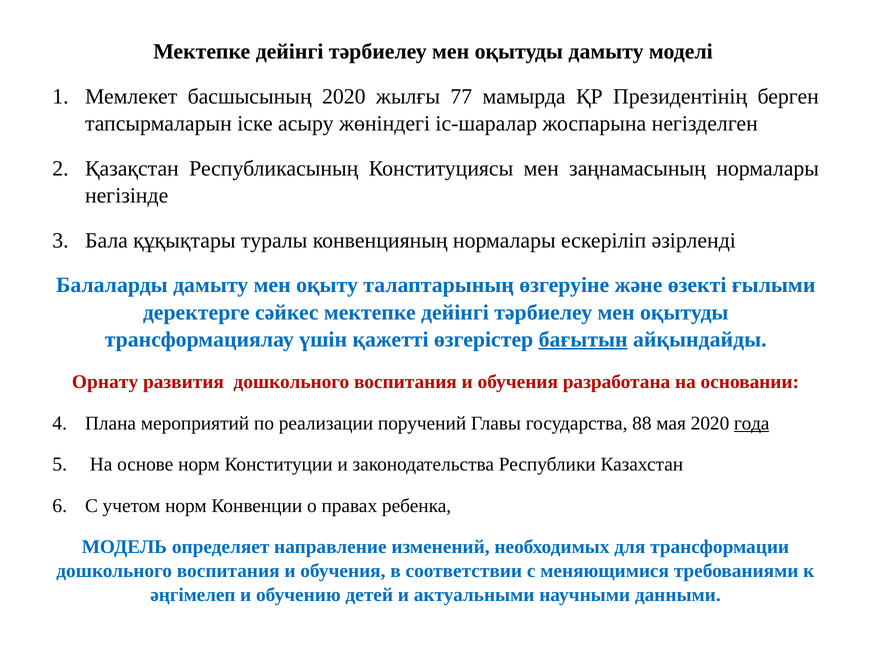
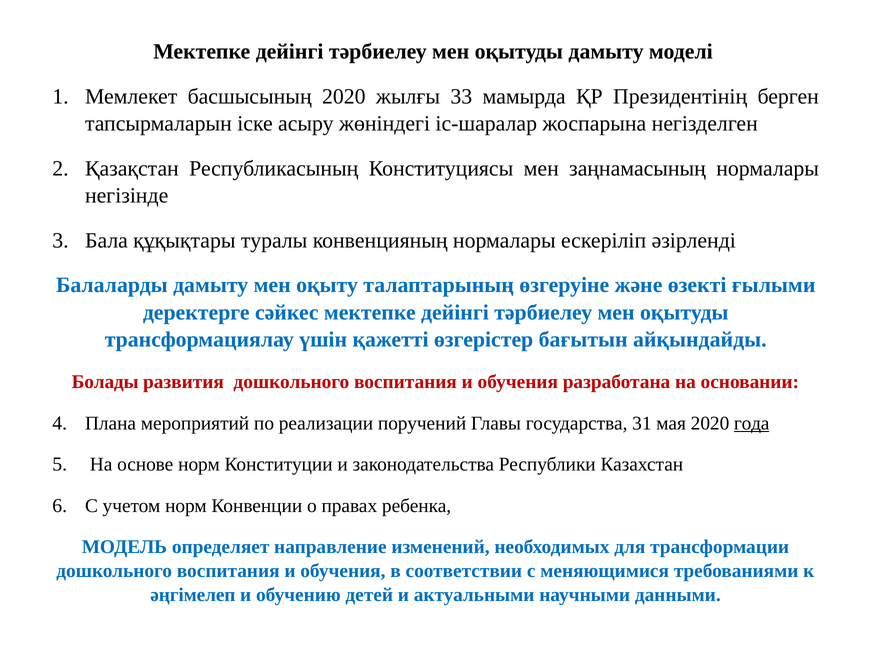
77: 77 -> 33
бағытын underline: present -> none
Орнату: Орнату -> Болады
88: 88 -> 31
